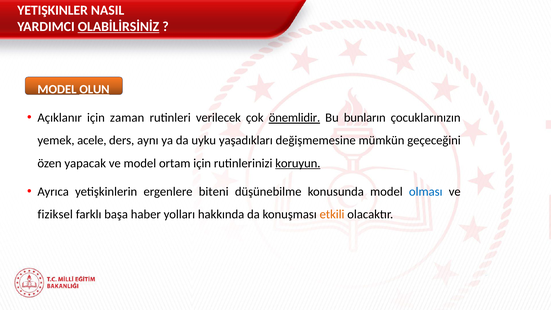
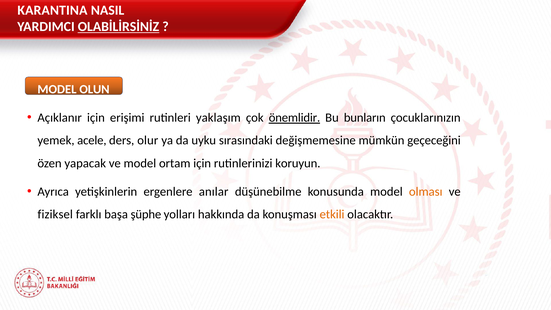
YETIŞKINLER: YETIŞKINLER -> KARANTINA
OLUN underline: present -> none
zaman: zaman -> erişimi
verilecek: verilecek -> yaklaşım
aynı: aynı -> olur
yaşadıkları: yaşadıkları -> sırasındaki
koruyun underline: present -> none
biteni: biteni -> anılar
olması colour: blue -> orange
haber: haber -> şüphe
